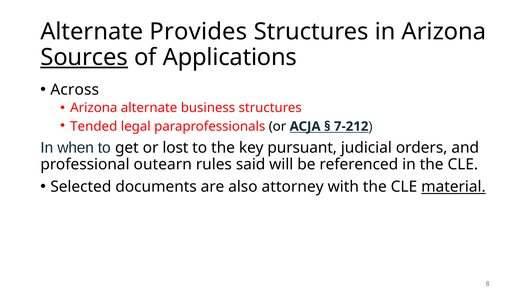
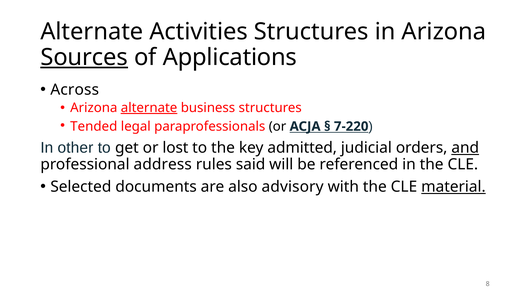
Provides: Provides -> Activities
alternate at (149, 108) underline: none -> present
7-212: 7-212 -> 7-220
when: when -> other
pursuant: pursuant -> admitted
and underline: none -> present
outearn: outearn -> address
attorney: attorney -> advisory
